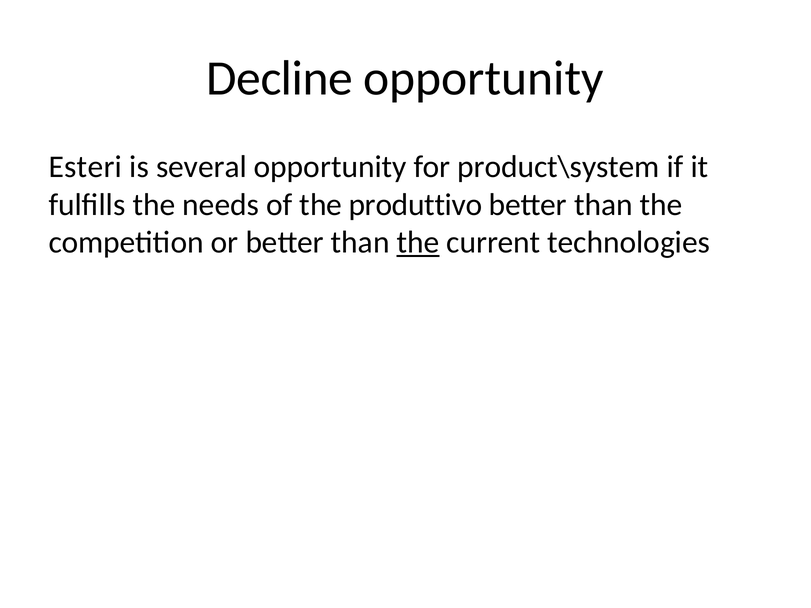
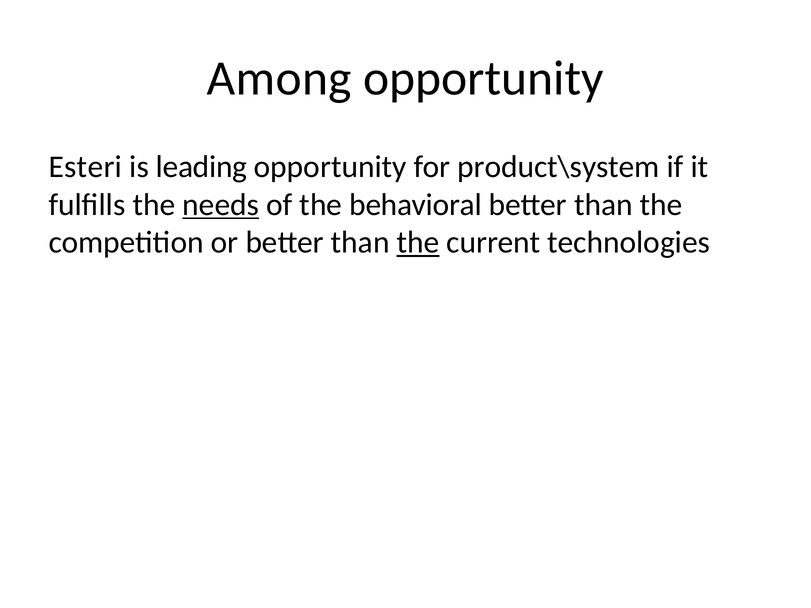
Decline: Decline -> Among
several: several -> leading
needs underline: none -> present
produttivo: produttivo -> behavioral
